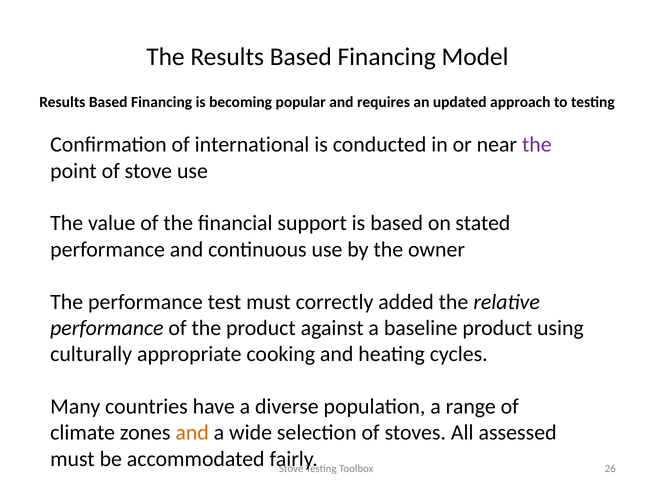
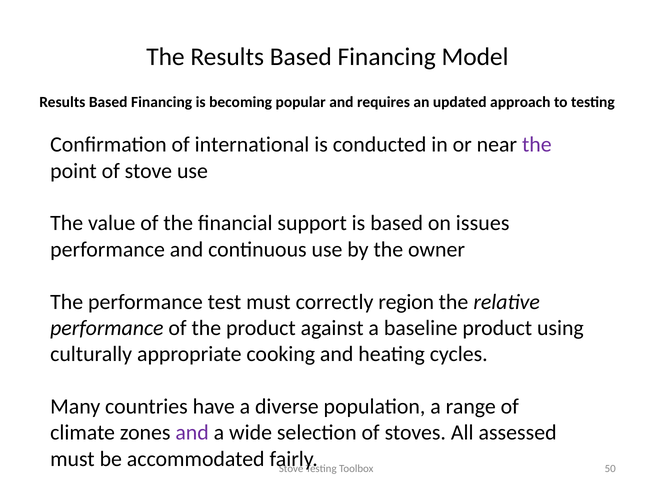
stated: stated -> issues
added: added -> region
and at (192, 433) colour: orange -> purple
26: 26 -> 50
